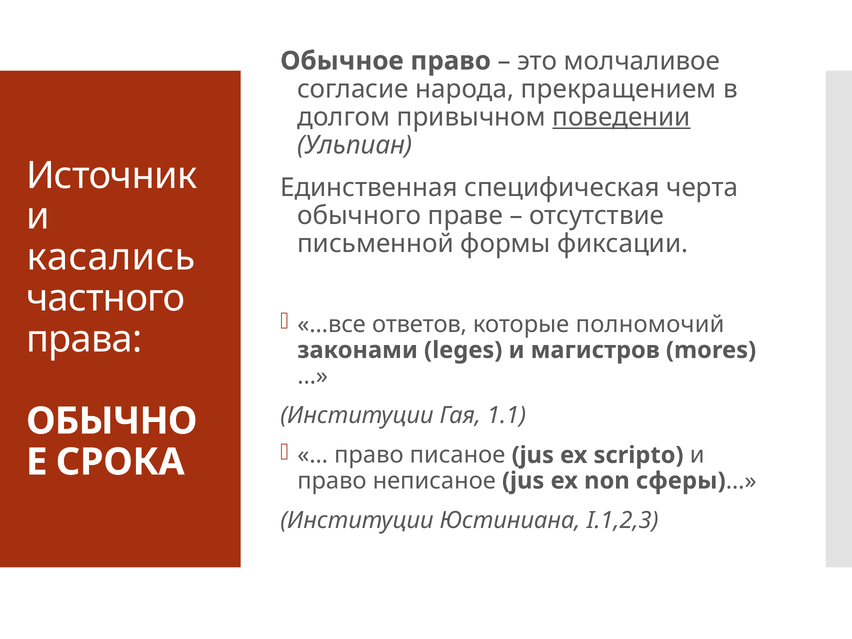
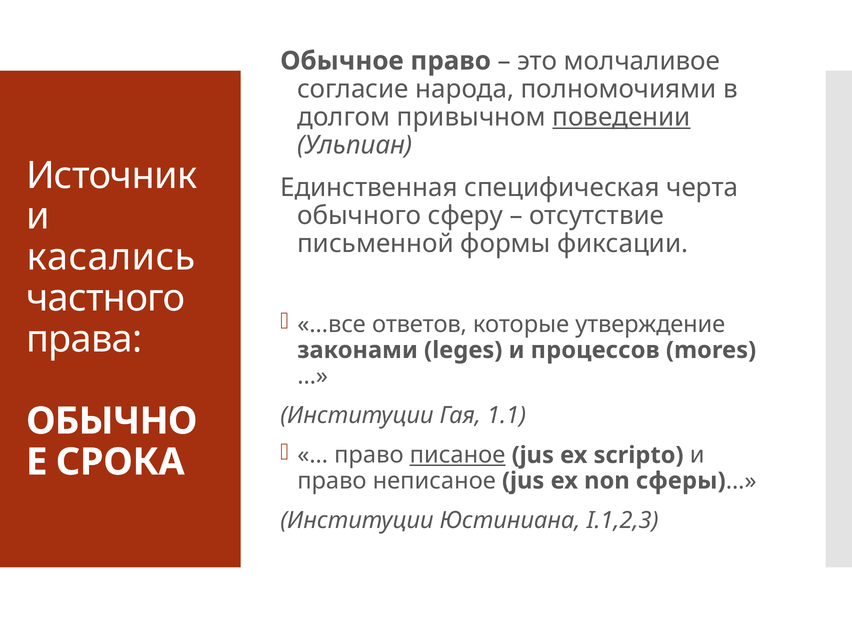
прекращением: прекращением -> полномочиями
праве: праве -> сферу
полномочий: полномочий -> утверждение
магистров: магистров -> процессов
писаное underline: none -> present
